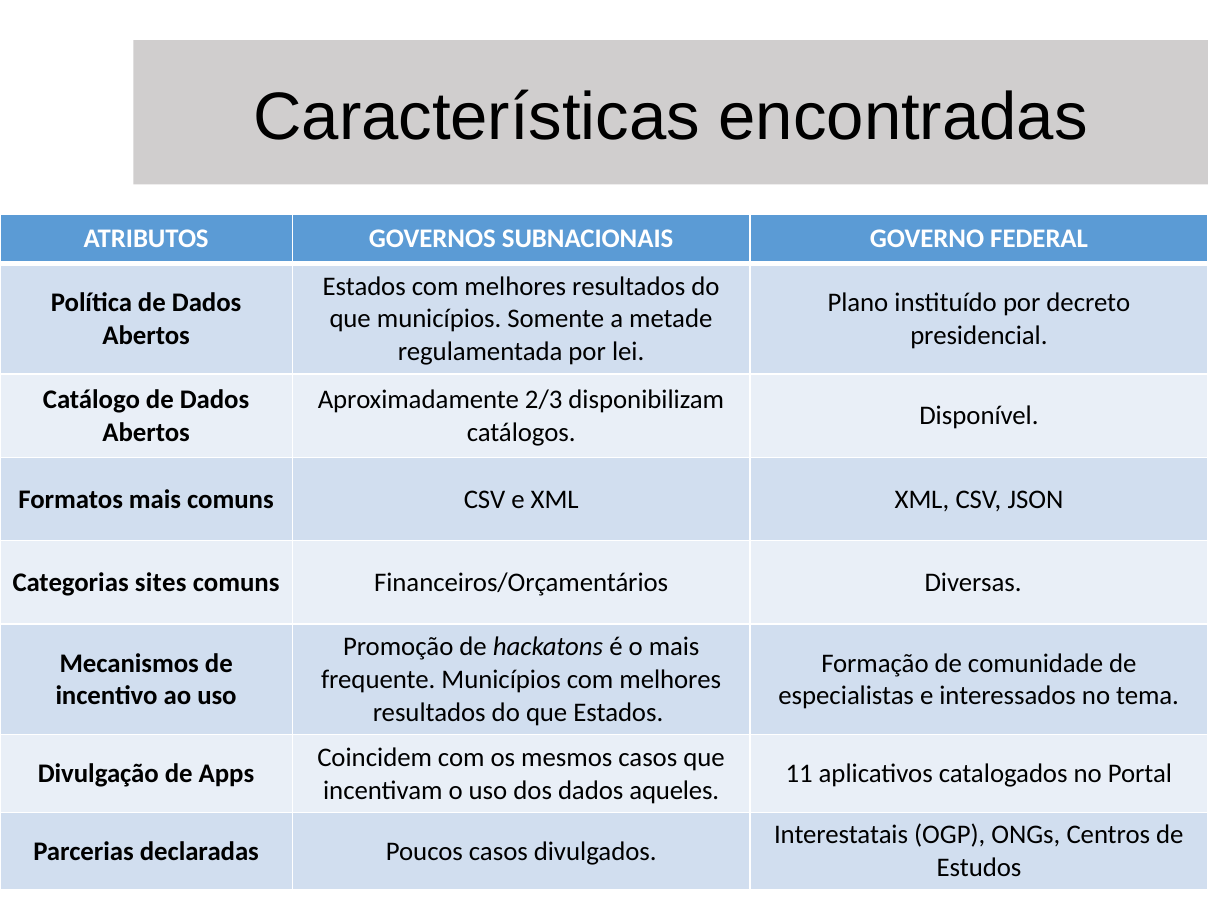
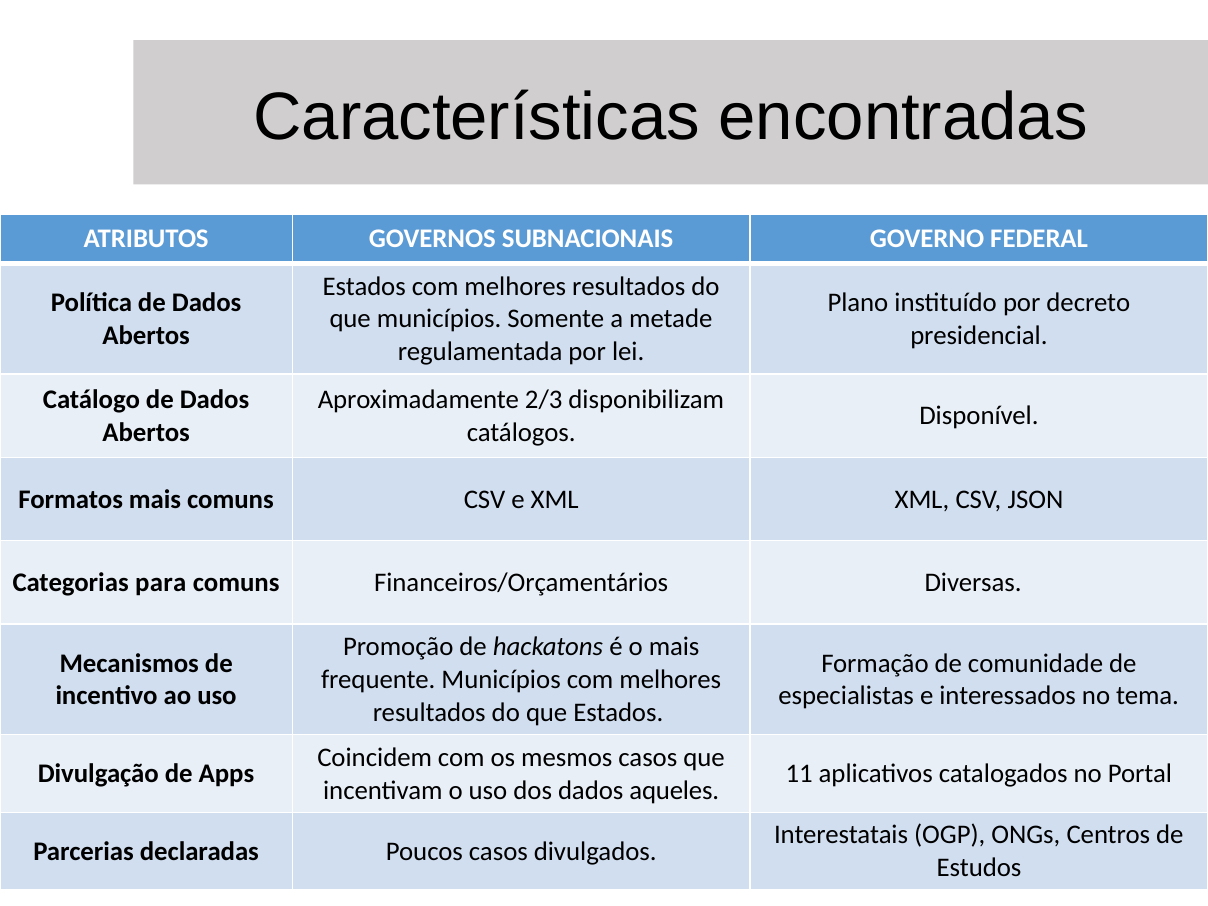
sites: sites -> para
